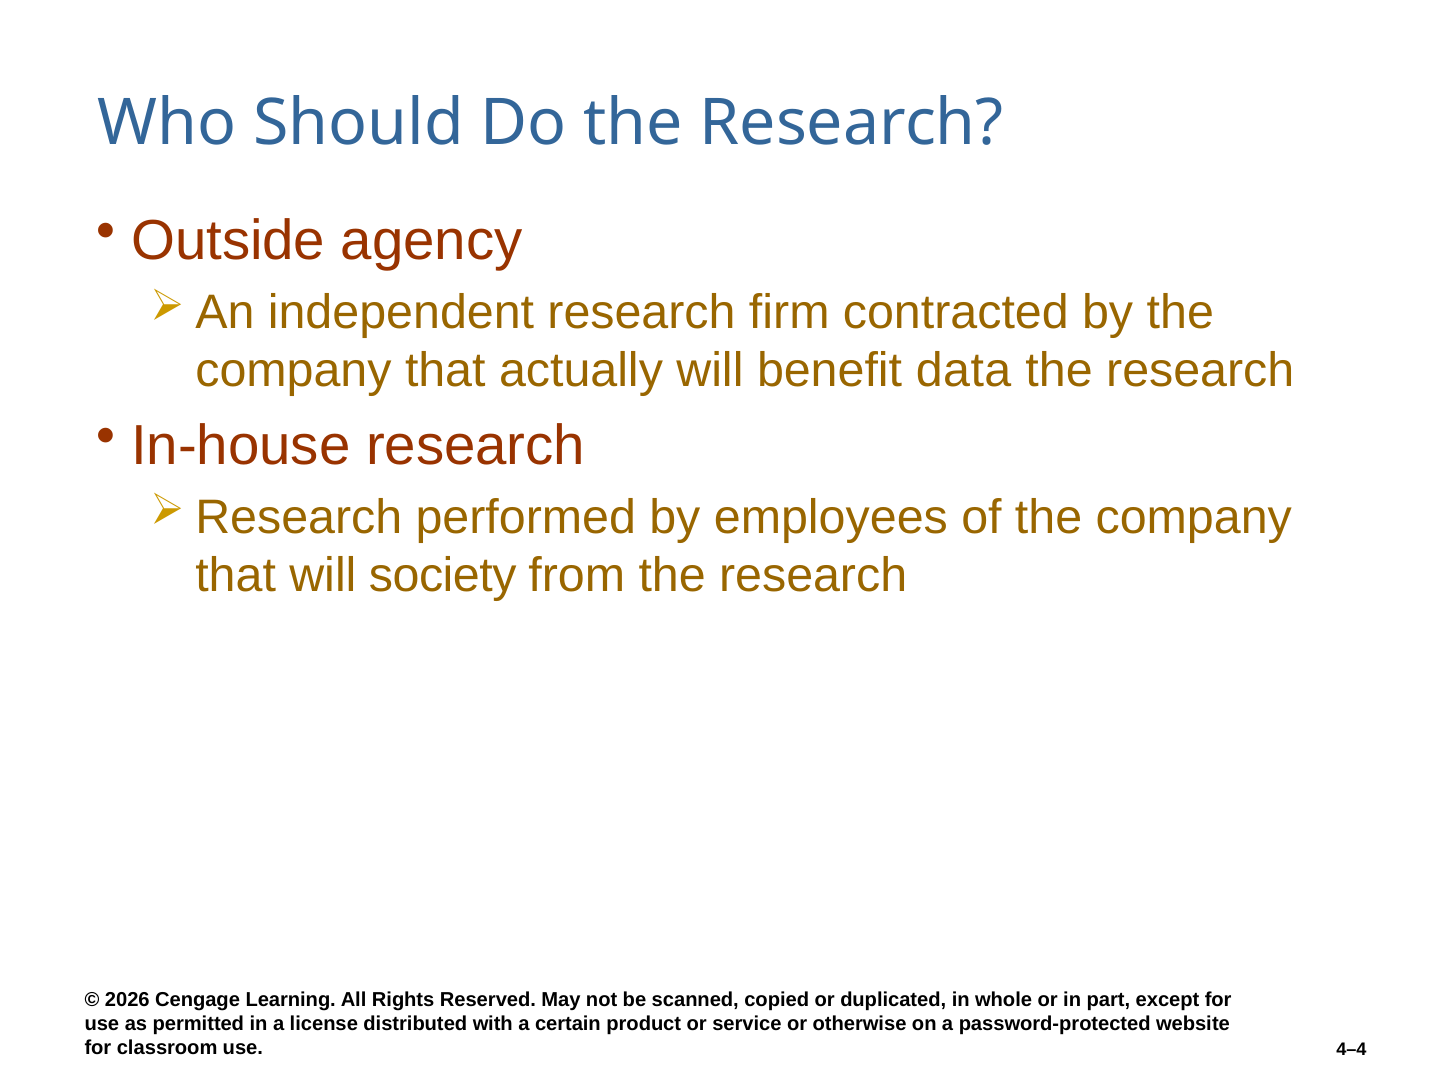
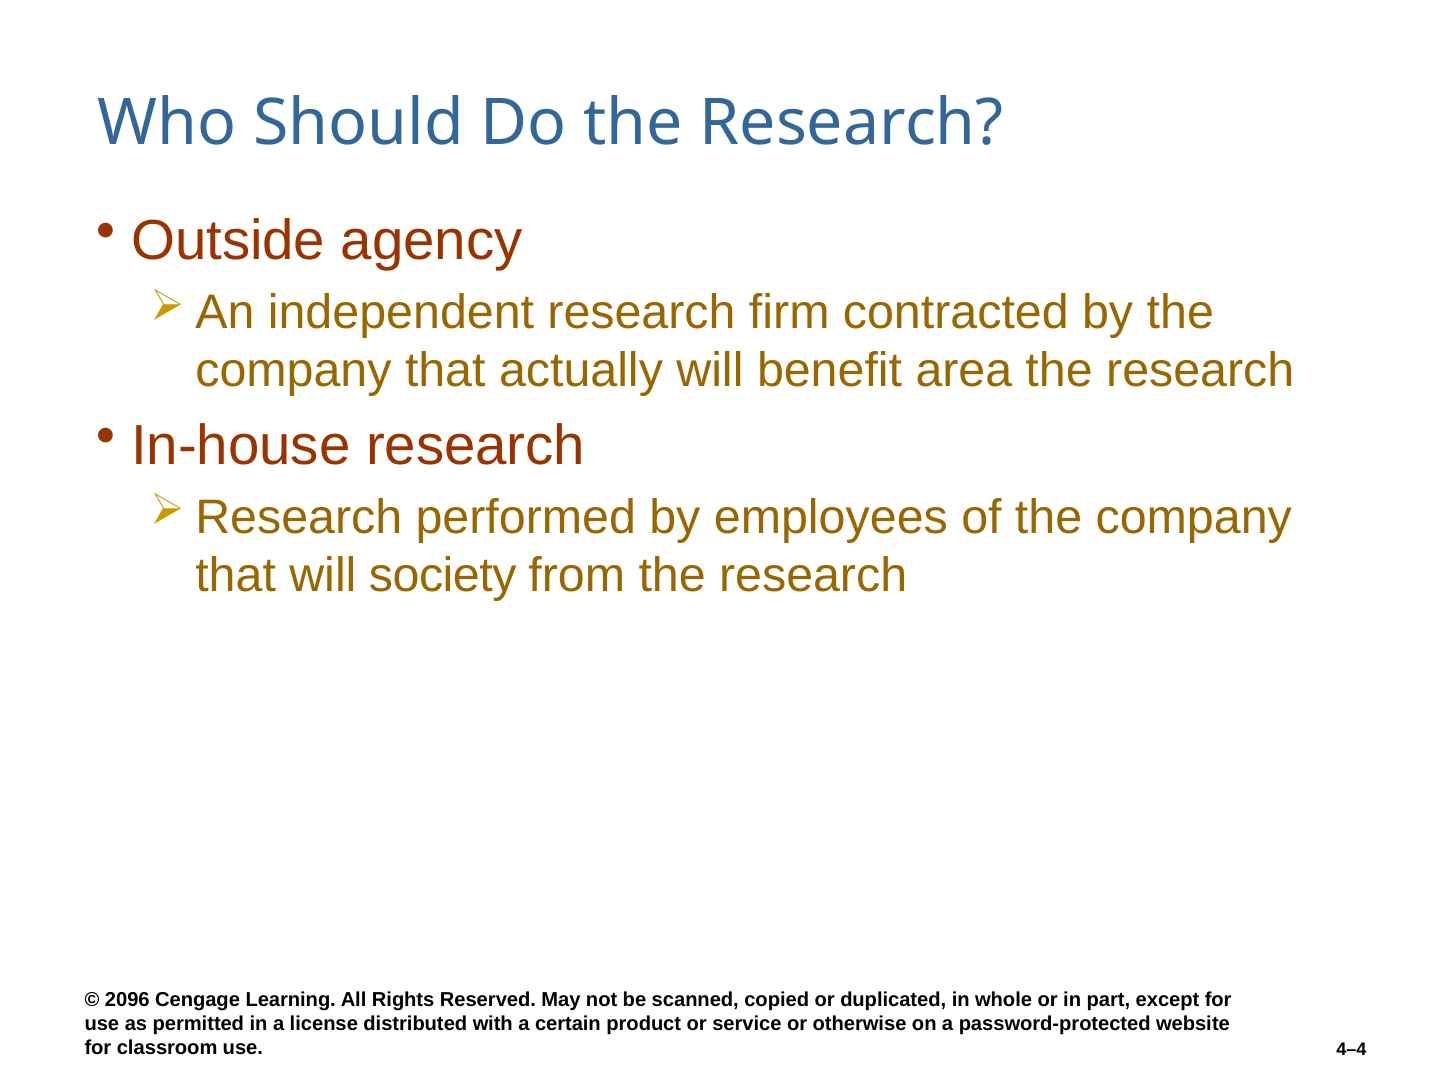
data: data -> area
2026: 2026 -> 2096
